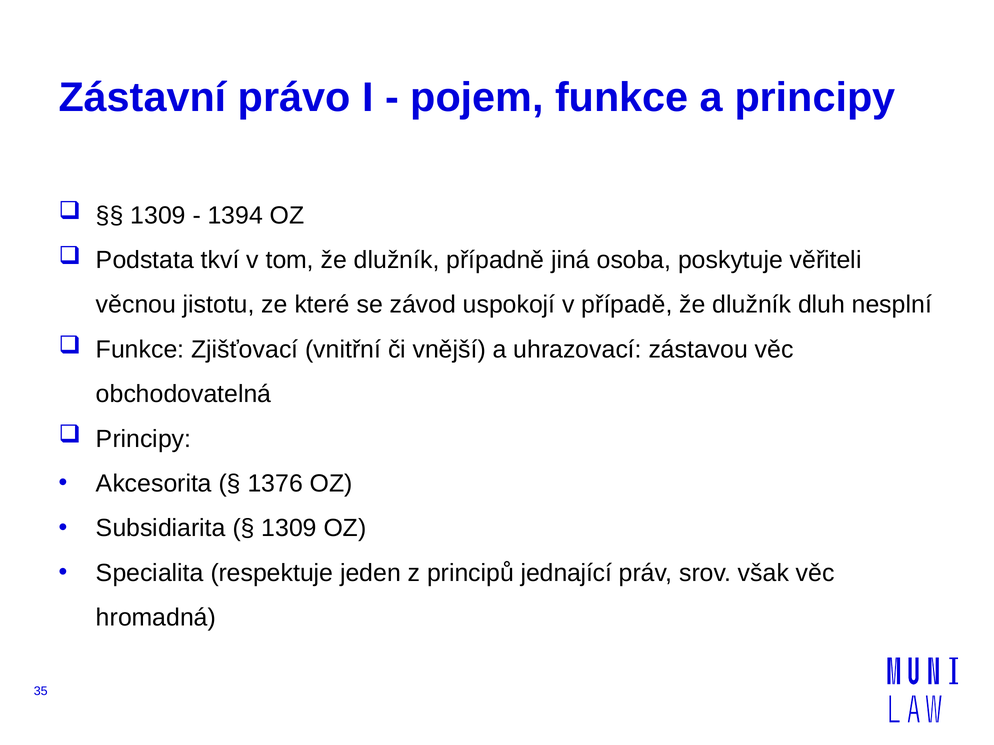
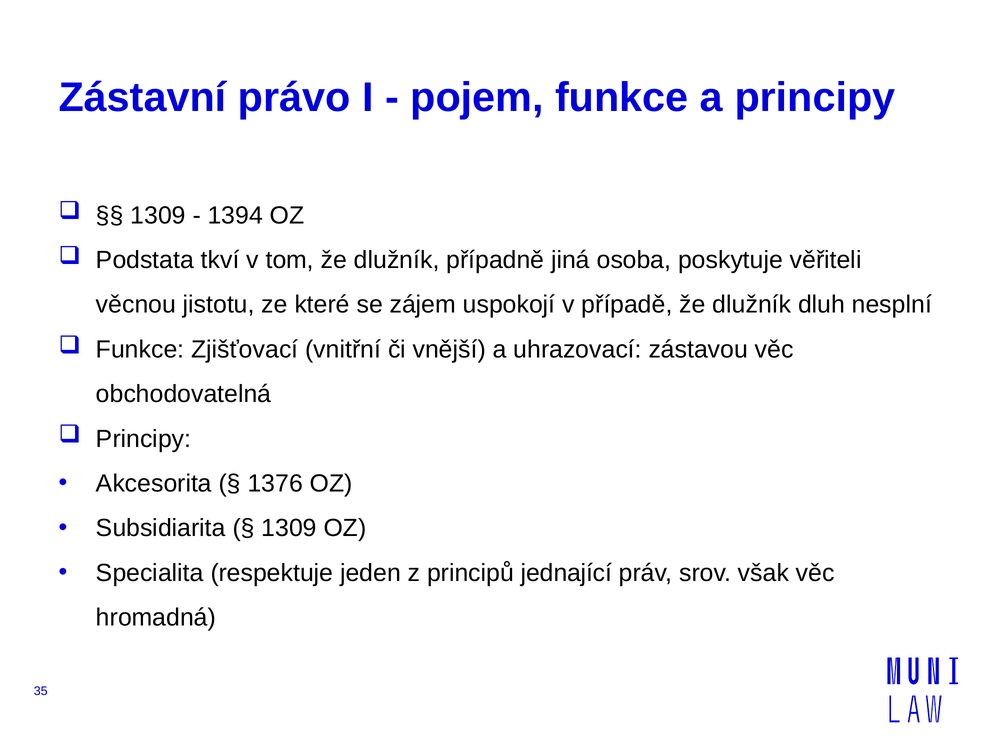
závod: závod -> zájem
